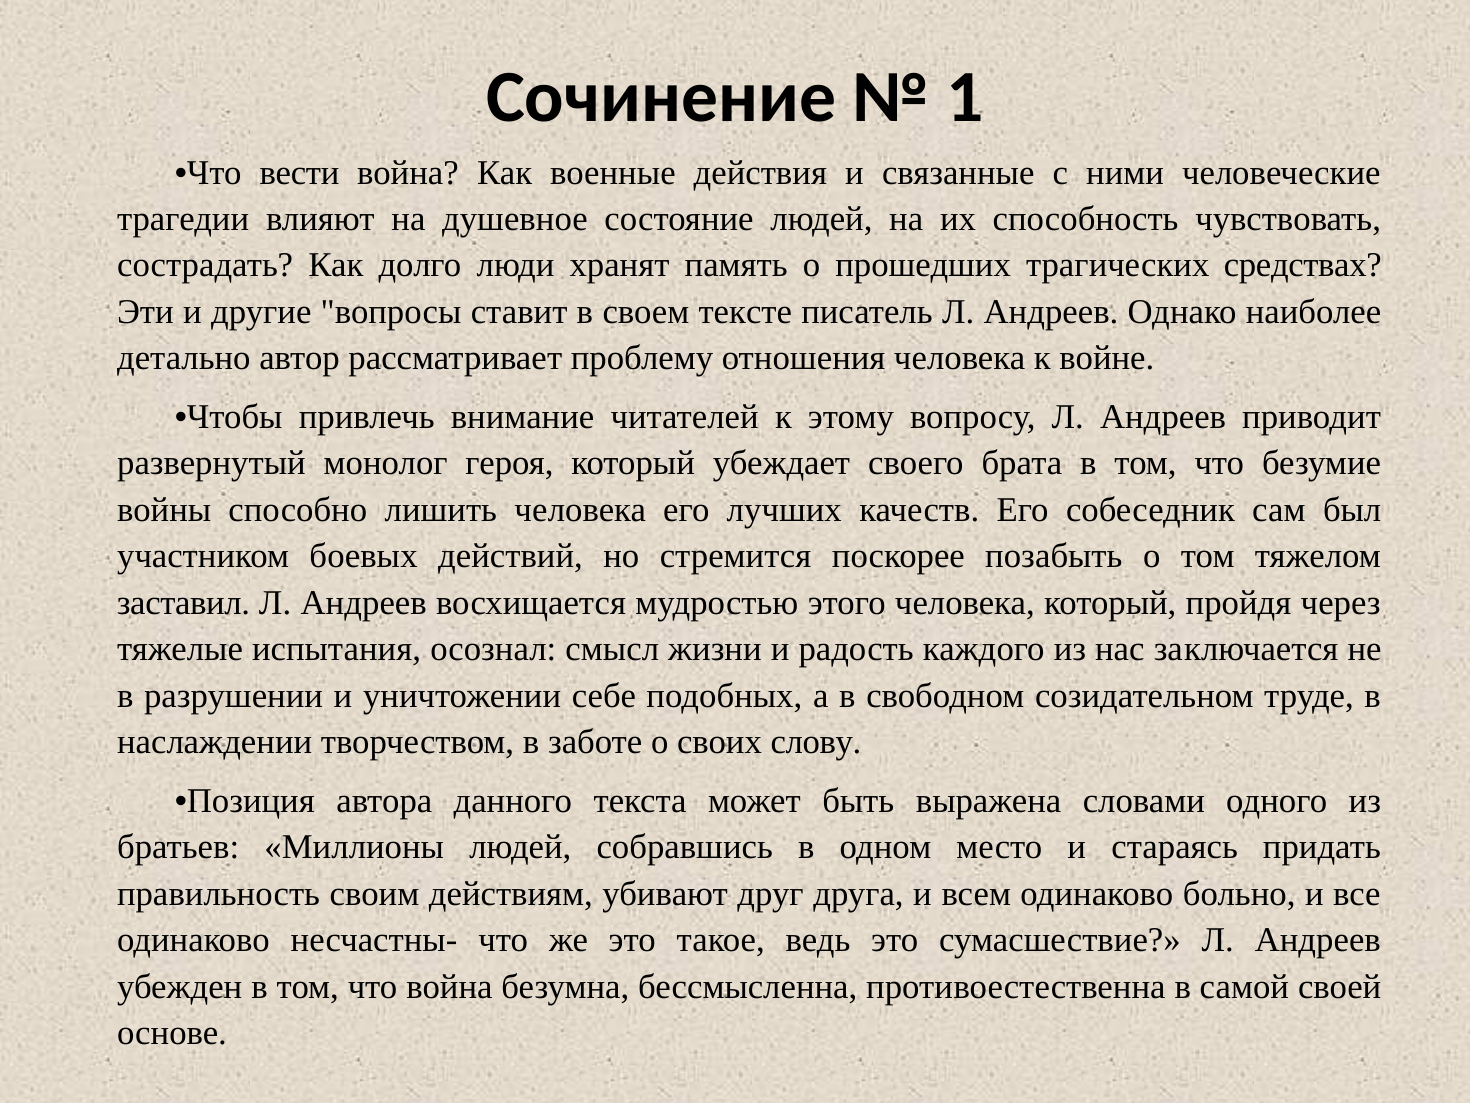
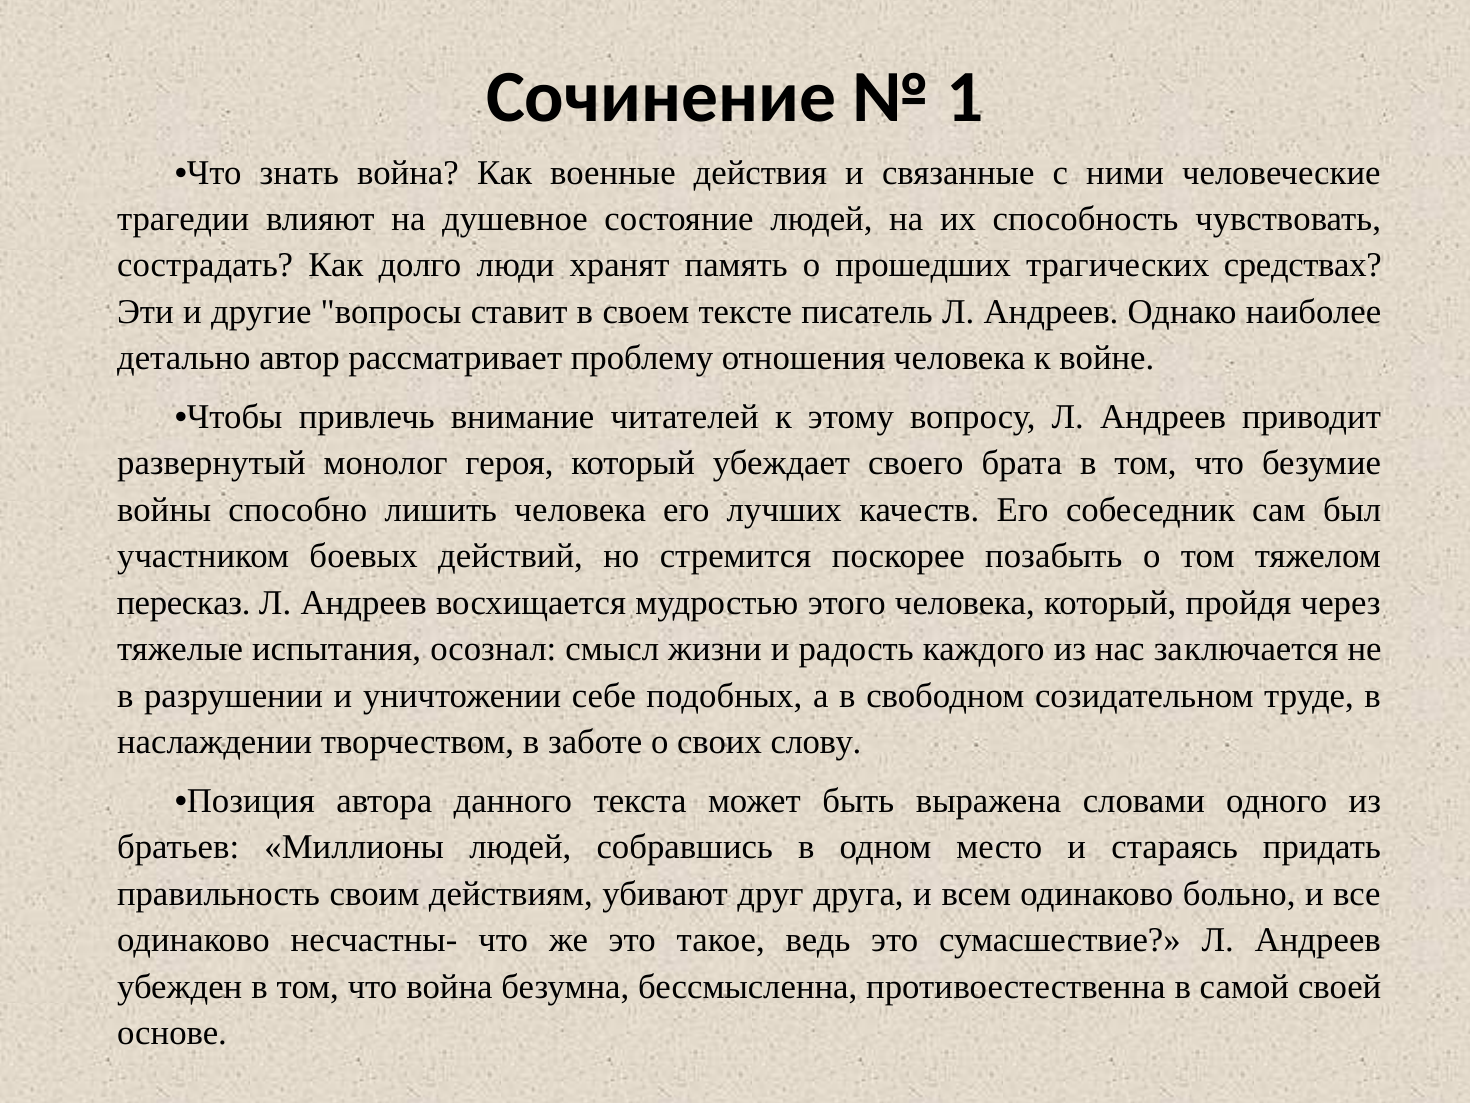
вести: вести -> знать
заставил: заставил -> пересказ
